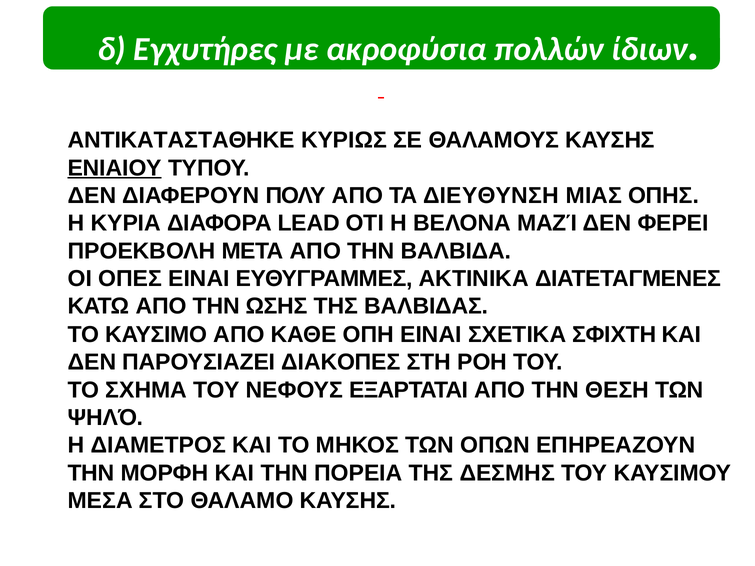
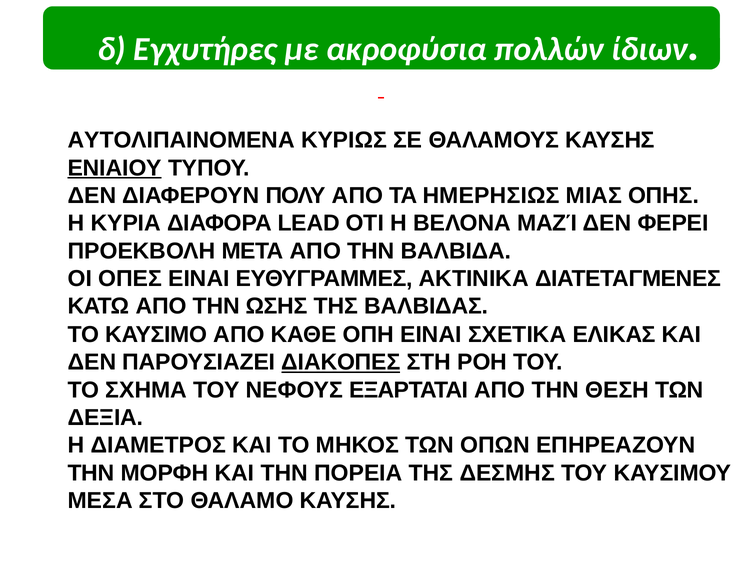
ΑΝΤΙΚΑΤΑΣΤΑΘΗΚΕ: ΑΝΤΙΚΑΤΑΣΤΑΘΗΚΕ -> ΑΥΤΟΛΙΠΑΙΝΟΜΕΝΑ
ΔΙΕΥΘΥΝΣΗ: ΔΙΕΥΘΥΝΣΗ -> ΗΜΕΡΗΣΙΩΣ
ΣΦΙΧΤΗ: ΣΦΙΧΤΗ -> ΕΛΙΚΑΣ
ΔΙΑΚΟΠΕΣ underline: none -> present
ΨΗΛΌ: ΨΗΛΌ -> ΔΕΞΙΑ
